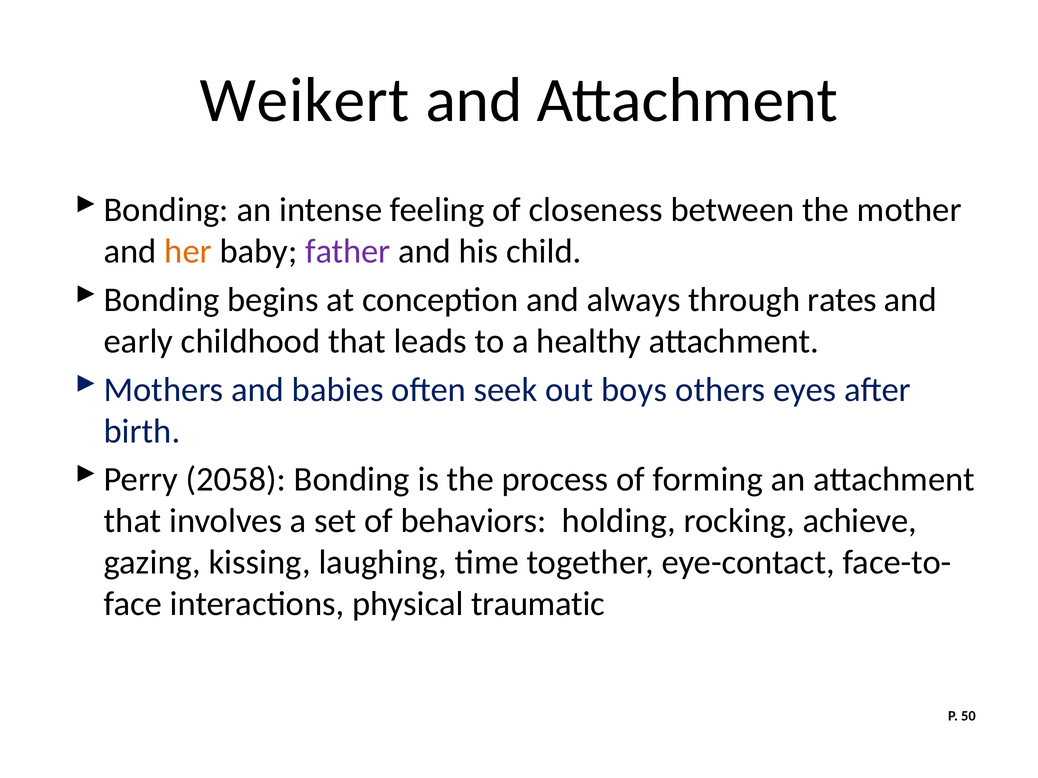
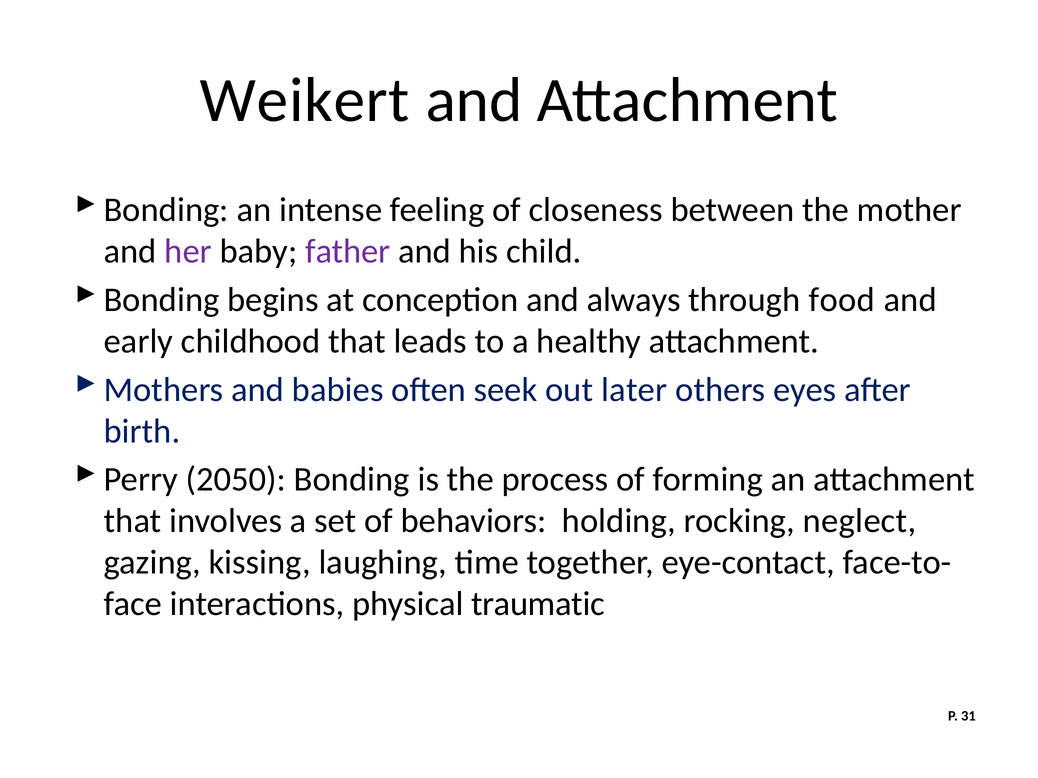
her colour: orange -> purple
rates: rates -> food
boys: boys -> later
2058: 2058 -> 2050
achieve: achieve -> neglect
50: 50 -> 31
